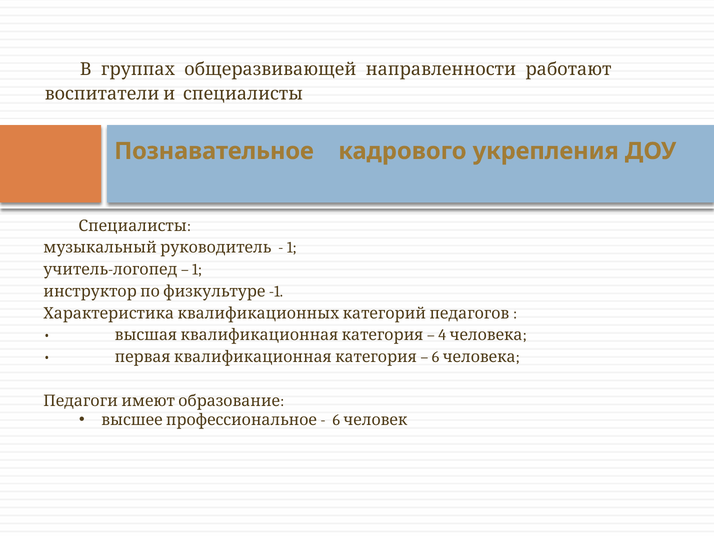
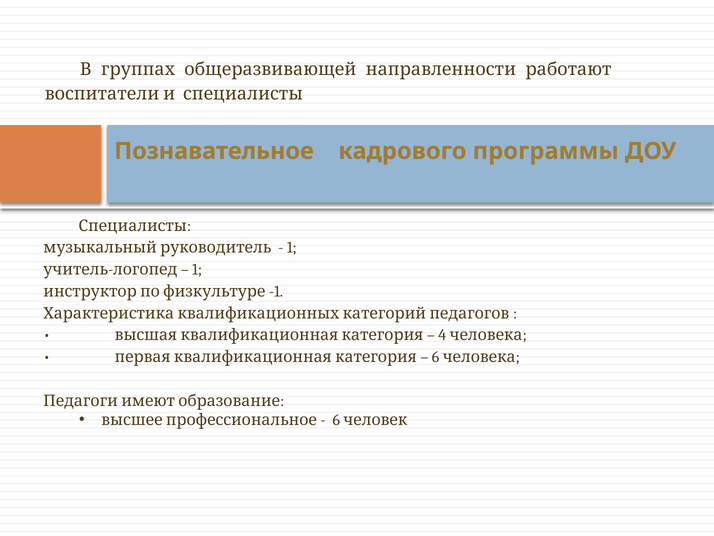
укрепления: укрепления -> программы
